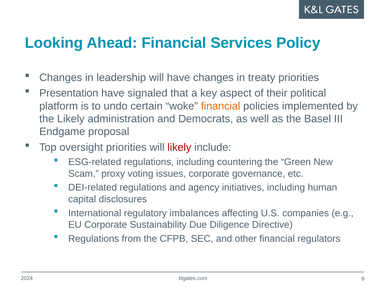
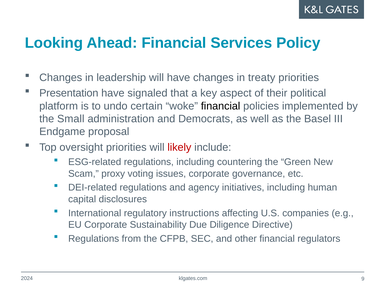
financial at (221, 106) colour: orange -> black
the Likely: Likely -> Small
imbalances: imbalances -> instructions
